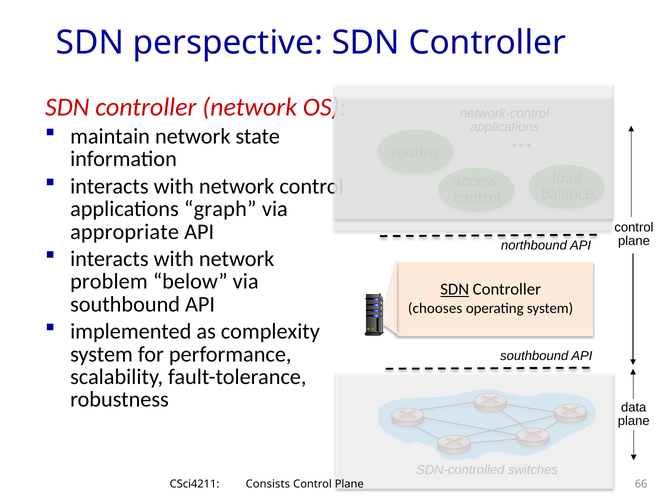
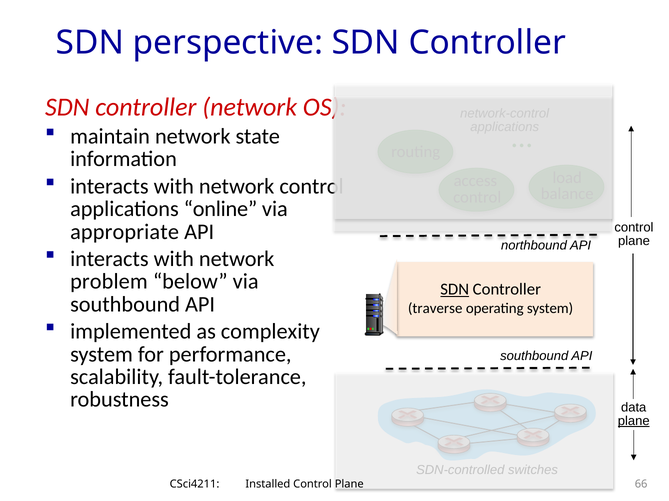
graph: graph -> online
chooses: chooses -> traverse
plane at (634, 422) underline: none -> present
Consists: Consists -> Installed
